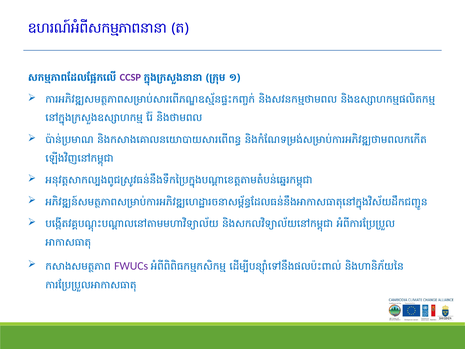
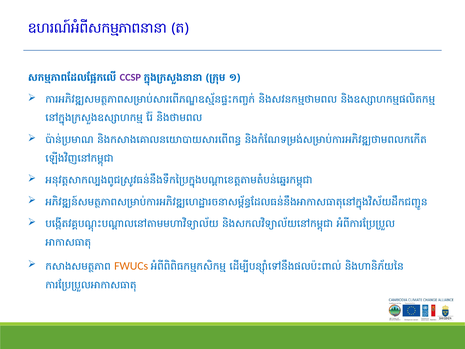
FWUCs colour: purple -> orange
